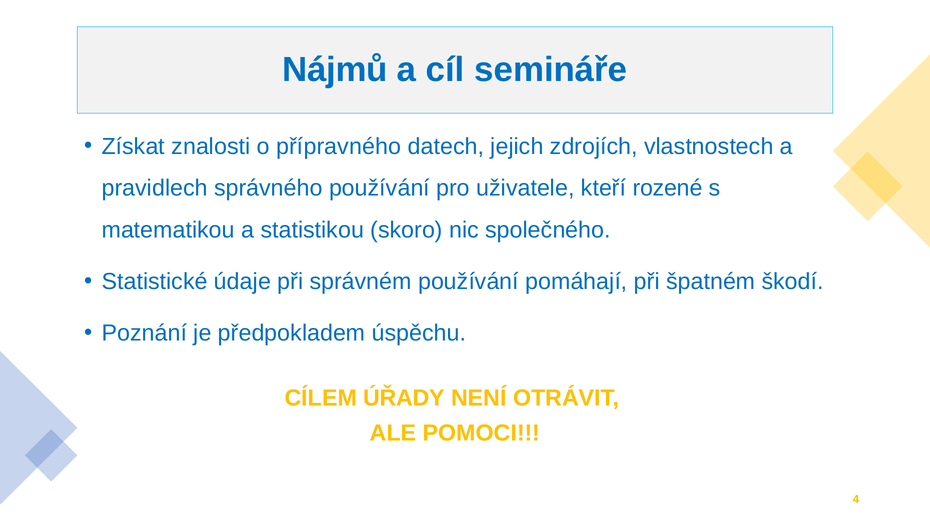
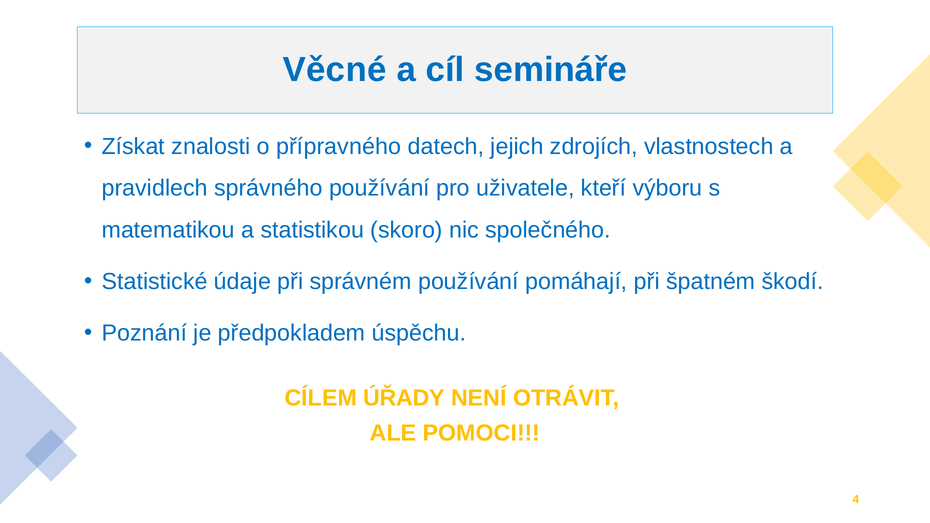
Nájmů: Nájmů -> Věcné
rozené: rozené -> výboru
